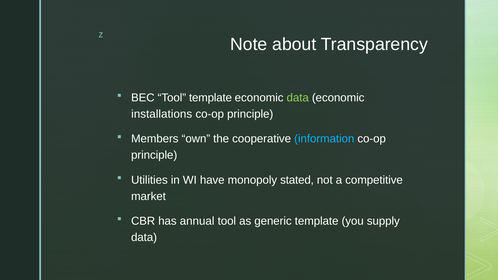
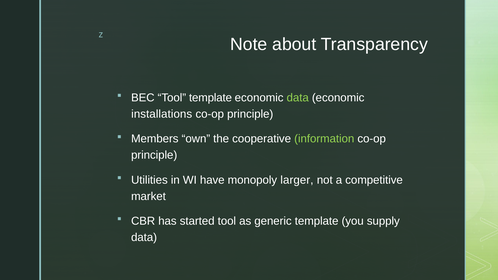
information colour: light blue -> light green
stated: stated -> larger
annual: annual -> started
